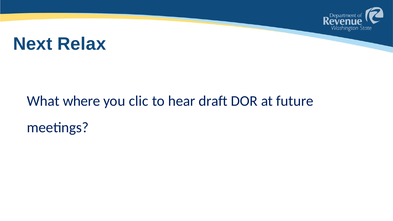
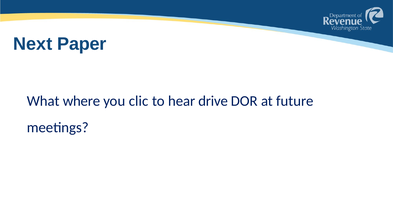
Relax: Relax -> Paper
draft: draft -> drive
